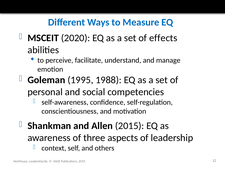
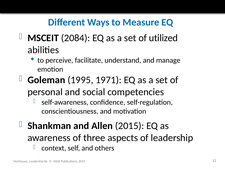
2020: 2020 -> 2084
effects: effects -> utilized
1988: 1988 -> 1971
